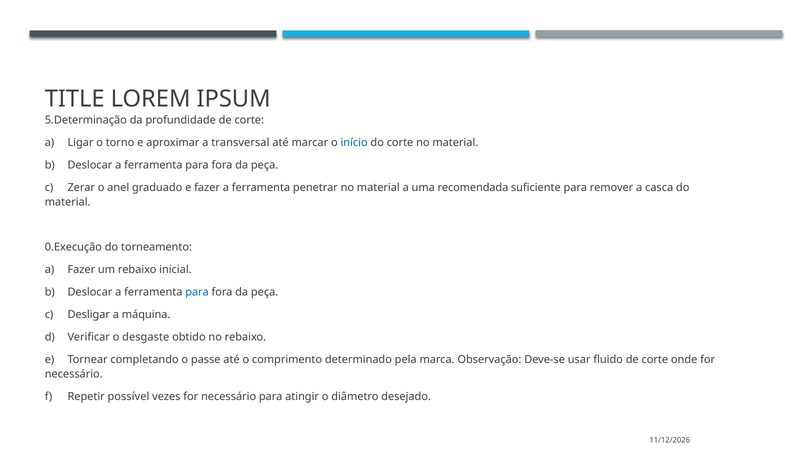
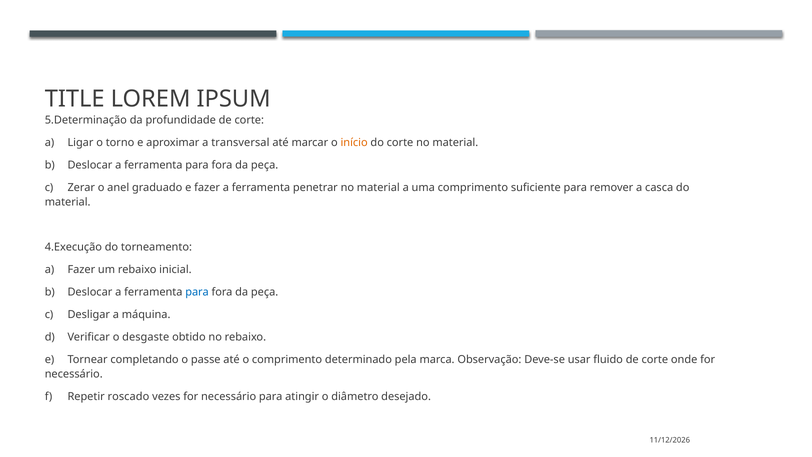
início colour: blue -> orange
uma recomendada: recomendada -> comprimento
0.Execução: 0.Execução -> 4.Execução
possível: possível -> roscado
